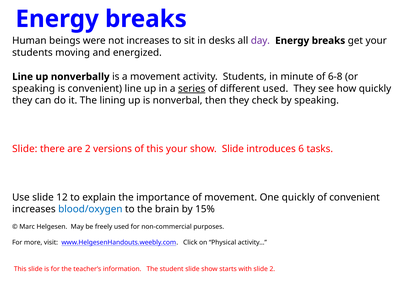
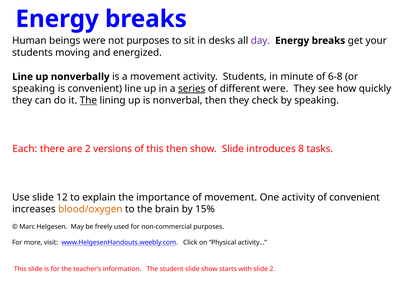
not increases: increases -> purposes
different used: used -> were
The at (88, 100) underline: none -> present
Slide at (25, 149): Slide -> Each
this your: your -> then
6: 6 -> 8
One quickly: quickly -> activity
blood/oxygen colour: blue -> orange
